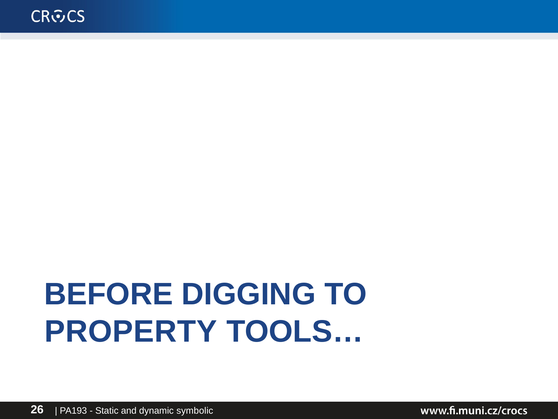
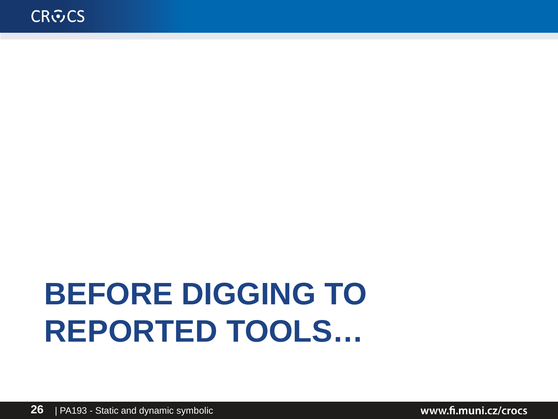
PROPERTY: PROPERTY -> REPORTED
